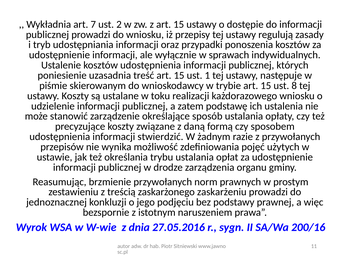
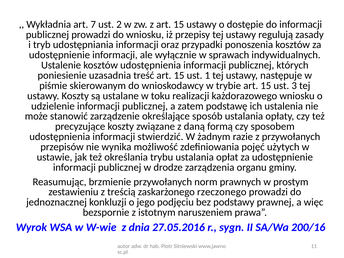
8: 8 -> 3
zaskarżeniu: zaskarżeniu -> rzeczonego
